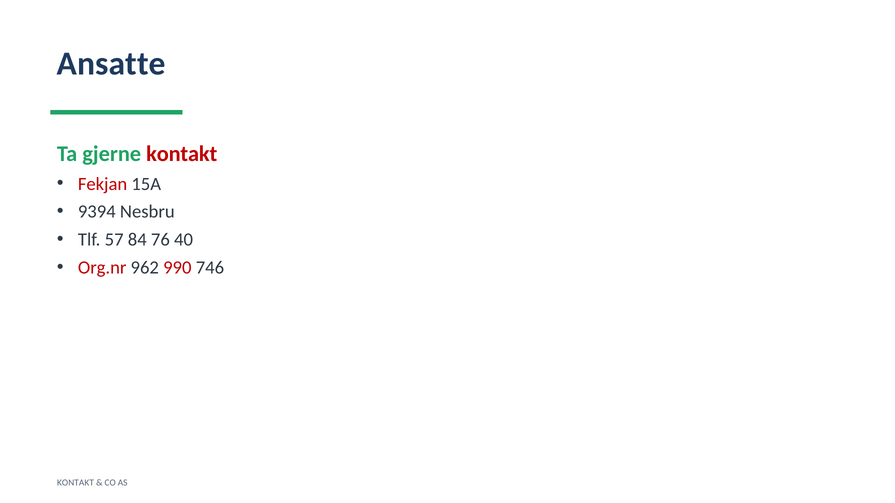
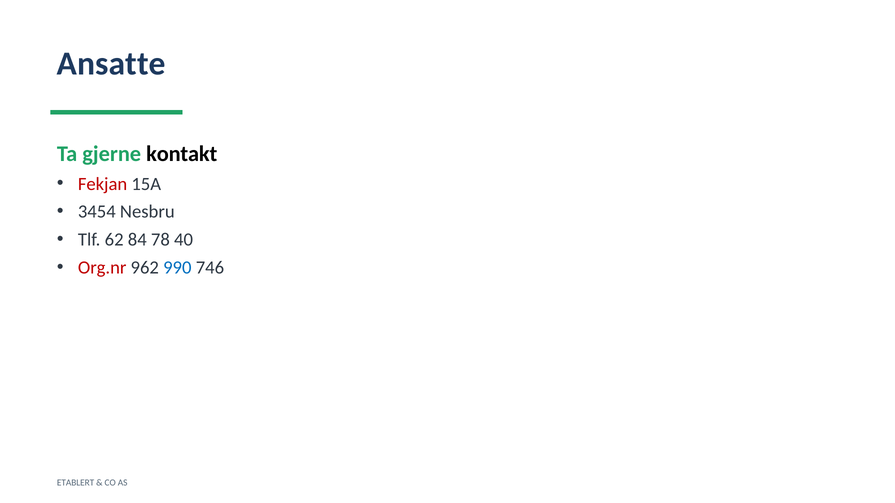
kontakt at (182, 154) colour: red -> black
9394: 9394 -> 3454
57: 57 -> 62
76: 76 -> 78
990 colour: red -> blue
KONTAKT at (76, 483): KONTAKT -> ETABLERT
